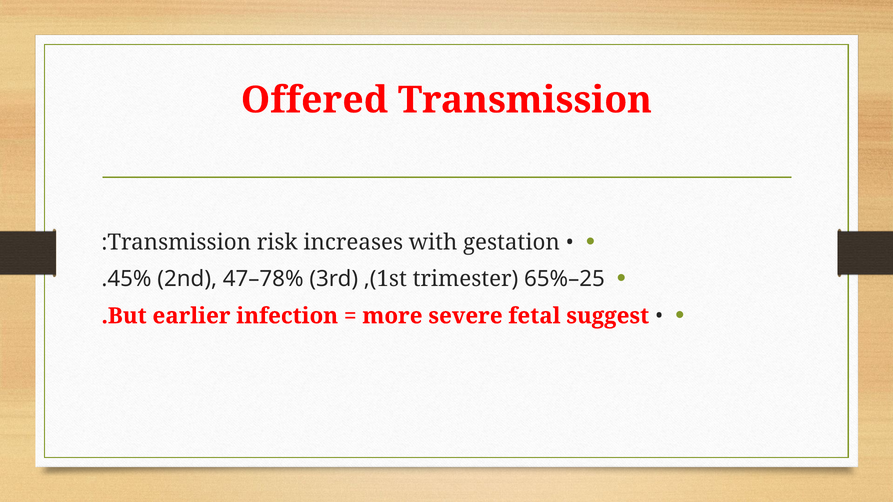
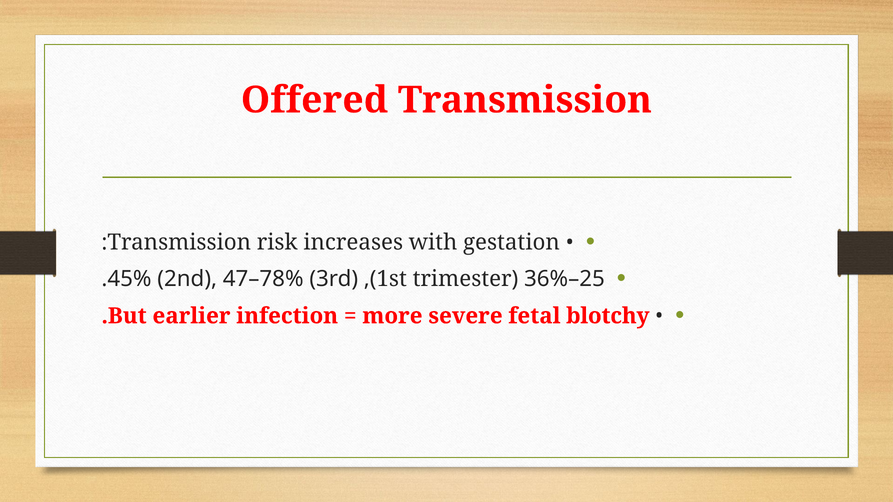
65%: 65% -> 36%
suggest: suggest -> blotchy
